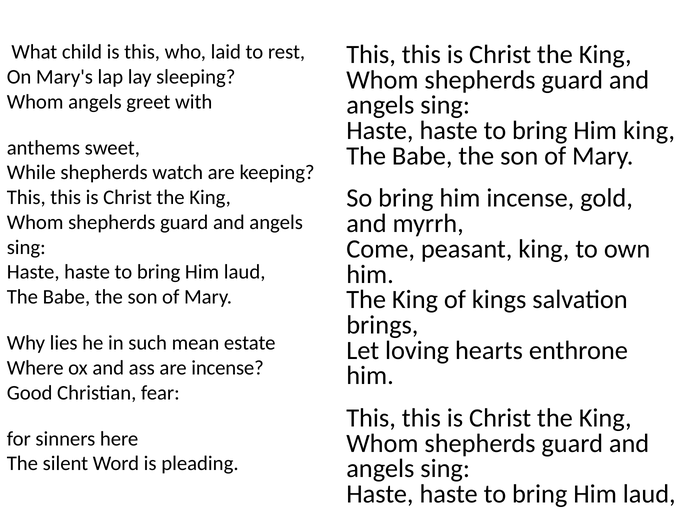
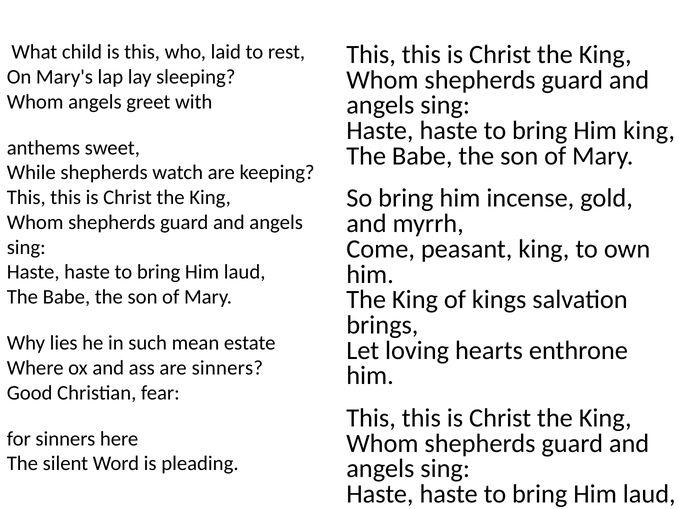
are incense: incense -> sinners
